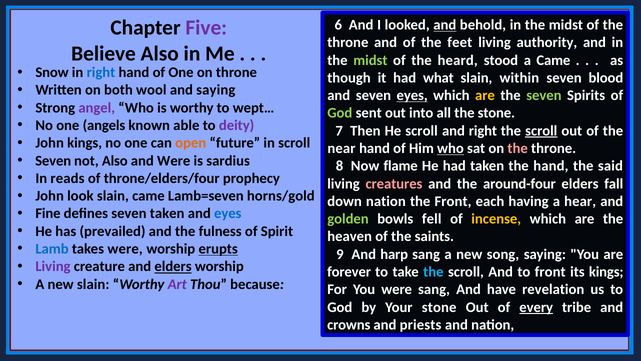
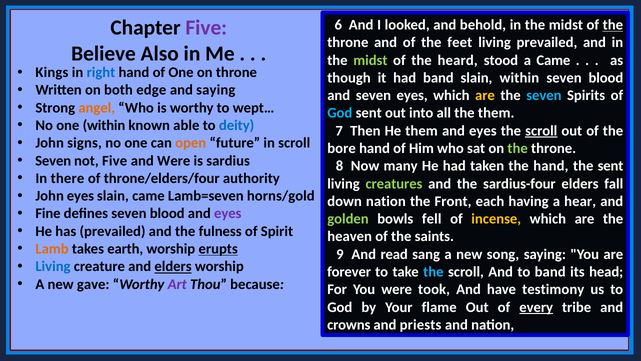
and at (445, 25) underline: present -> none
the at (613, 25) underline: none -> present
living authority: authority -> prevailed
Snow: Snow -> Kings
had what: what -> band
wool: wool -> edge
eyes at (412, 95) underline: present -> none
seven at (544, 95) colour: light green -> light blue
angel colour: purple -> orange
God at (340, 113) colour: light green -> light blue
the stone: stone -> them
one angels: angels -> within
deity colour: purple -> blue
He scroll: scroll -> them
right at (483, 131): right -> eyes
John kings: kings -> signs
near: near -> bore
who at (450, 148) underline: present -> none
the at (518, 148) colour: pink -> light green
not Also: Also -> Five
flame: flame -> many
the said: said -> sent
reads: reads -> there
prophecy: prophecy -> authority
creatures colour: pink -> light green
around-four: around-four -> sardius-four
John look: look -> eyes
defines seven taken: taken -> blood
eyes at (228, 213) colour: blue -> purple
Lamb colour: blue -> orange
takes were: were -> earth
harp: harp -> read
Living at (53, 266) colour: purple -> blue
to front: front -> band
its kings: kings -> head
new slain: slain -> gave
were sang: sang -> took
revelation: revelation -> testimony
Your stone: stone -> flame
